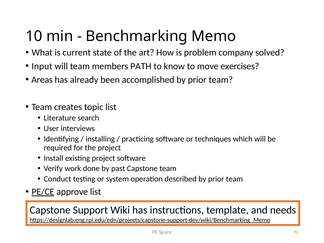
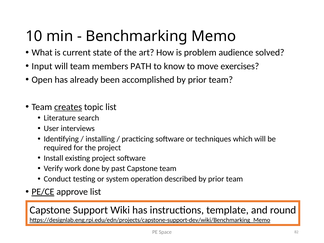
company: company -> audience
Areas: Areas -> Open
creates underline: none -> present
needs: needs -> round
